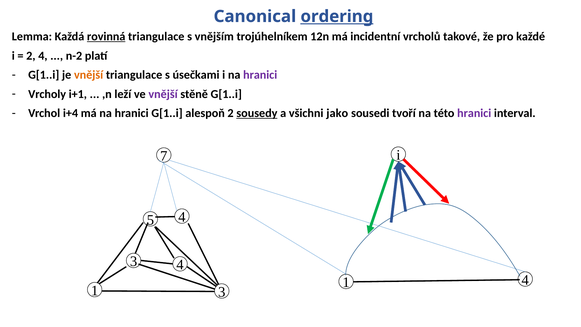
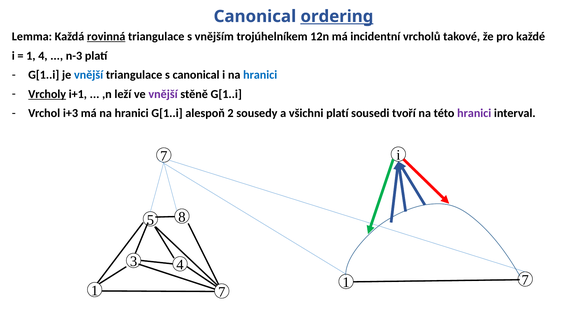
2 at (31, 56): 2 -> 1
n-2: n-2 -> n-3
vnější at (89, 75) colour: orange -> blue
s úsečkami: úsečkami -> canonical
hranici at (260, 75) colour: purple -> blue
Vrcholy underline: none -> present
i+4: i+4 -> i+3
sousedy underline: present -> none
všichni jako: jako -> platí
5 4: 4 -> 8
4 at (525, 280): 4 -> 7
3 at (222, 292): 3 -> 7
